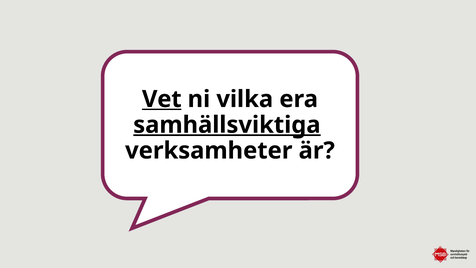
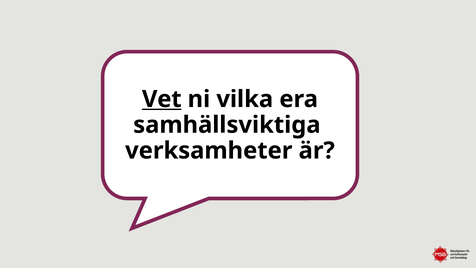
samhällsviktiga underline: present -> none
